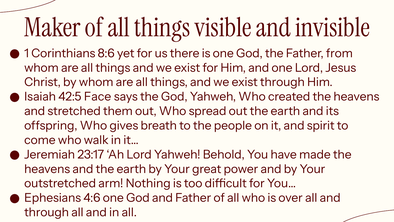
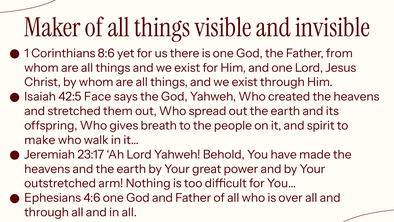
come: come -> make
